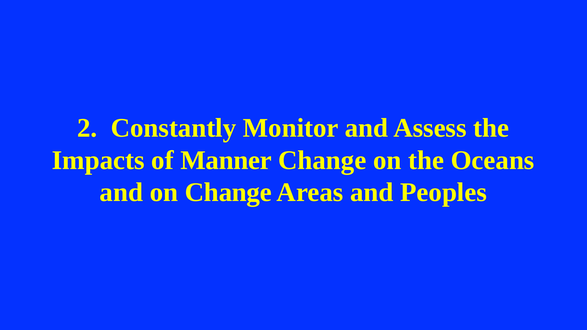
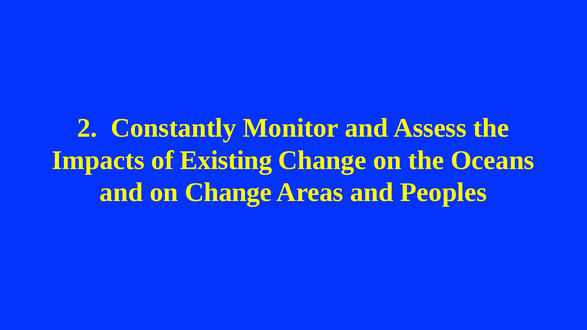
Manner: Manner -> Existing
